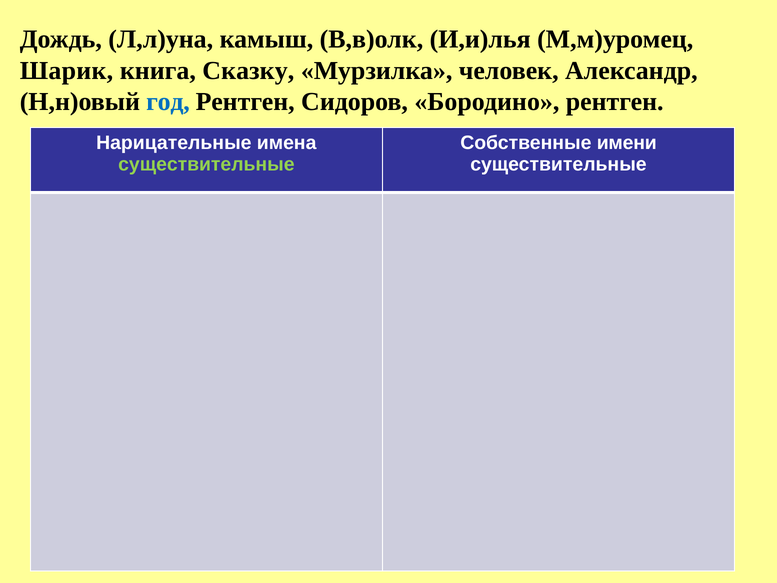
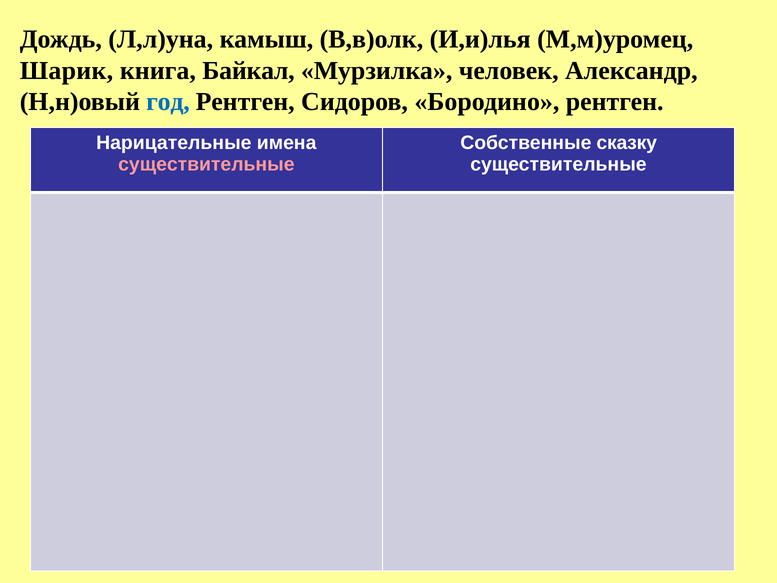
Сказку: Сказку -> Байкал
имени: имени -> сказку
существительные at (206, 164) colour: light green -> pink
